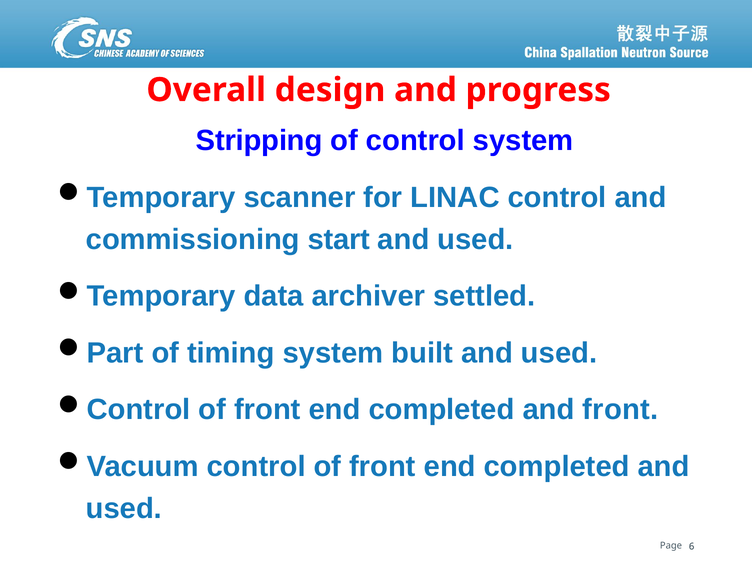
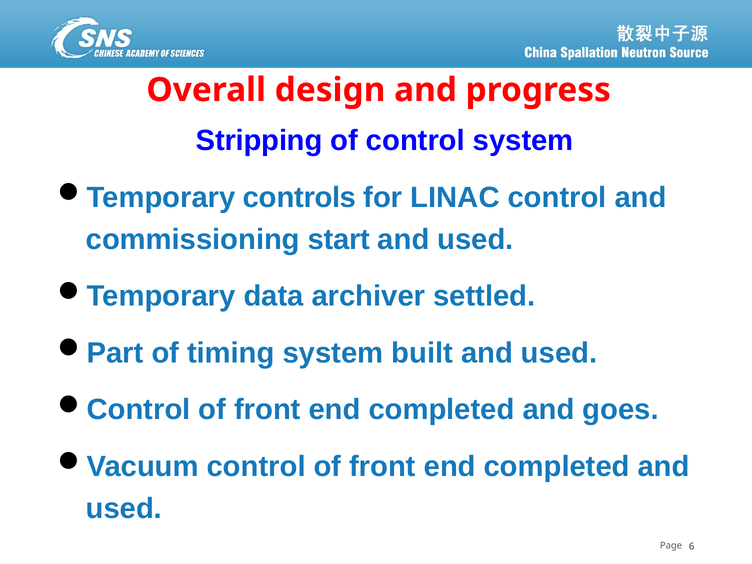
scanner: scanner -> controls
and front: front -> goes
